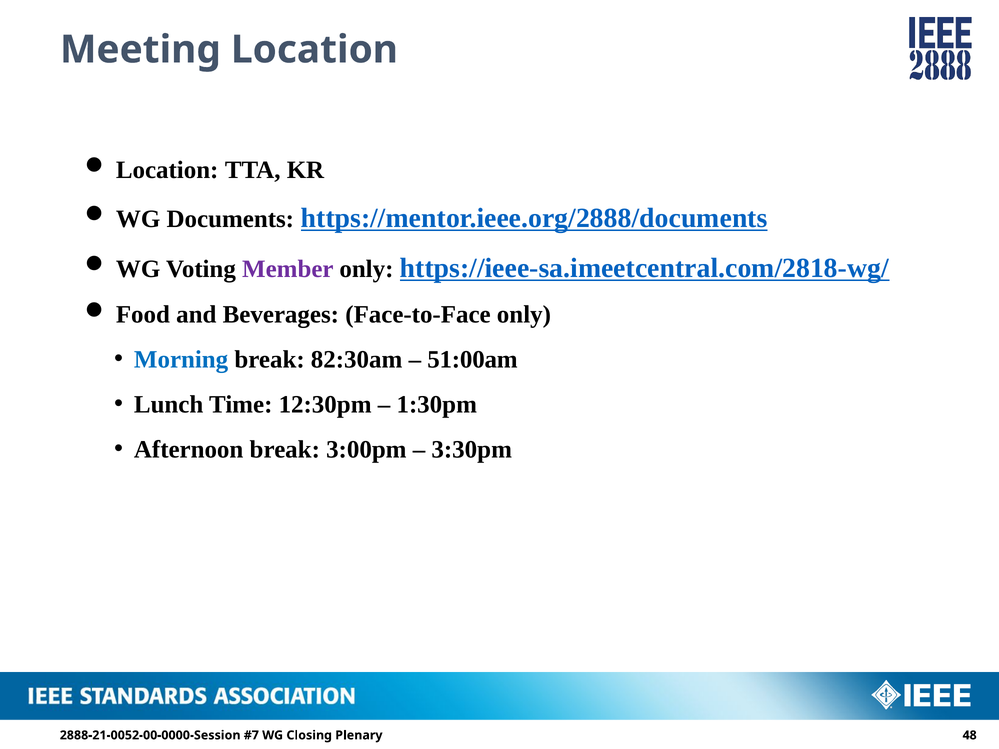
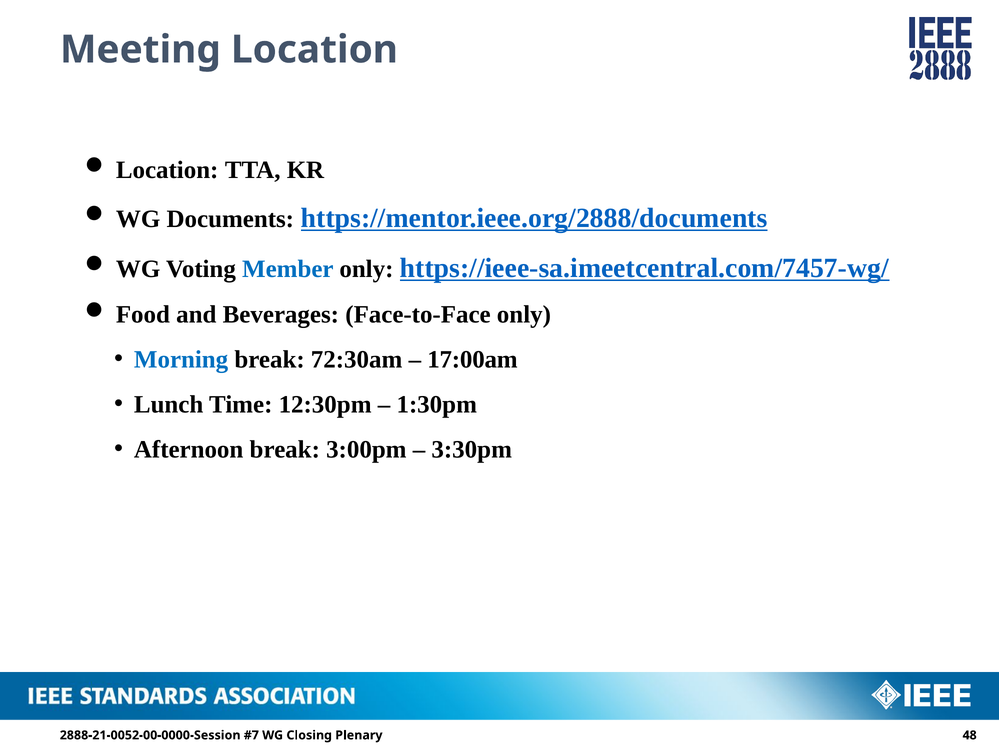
Member colour: purple -> blue
https://ieee-sa.imeetcentral.com/2818-wg/: https://ieee-sa.imeetcentral.com/2818-wg/ -> https://ieee-sa.imeetcentral.com/7457-wg/
82:30am: 82:30am -> 72:30am
51:00am: 51:00am -> 17:00am
